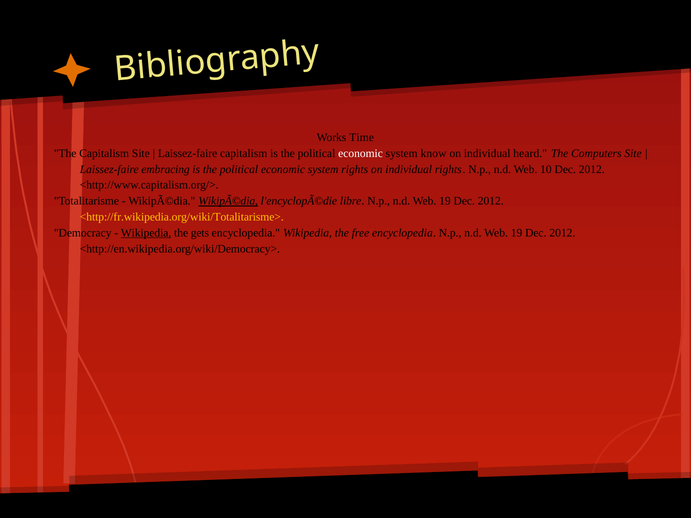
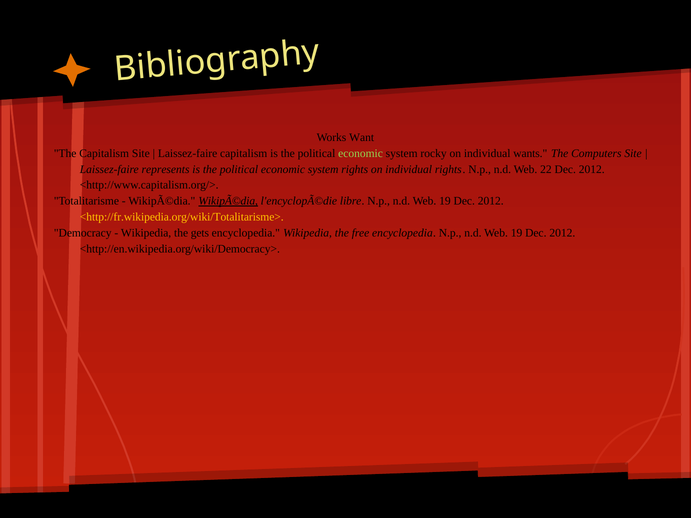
Time: Time -> Want
economic at (361, 153) colour: white -> light green
know: know -> rocky
heard: heard -> wants
embracing: embracing -> represents
10: 10 -> 22
Wikipedia at (146, 233) underline: present -> none
